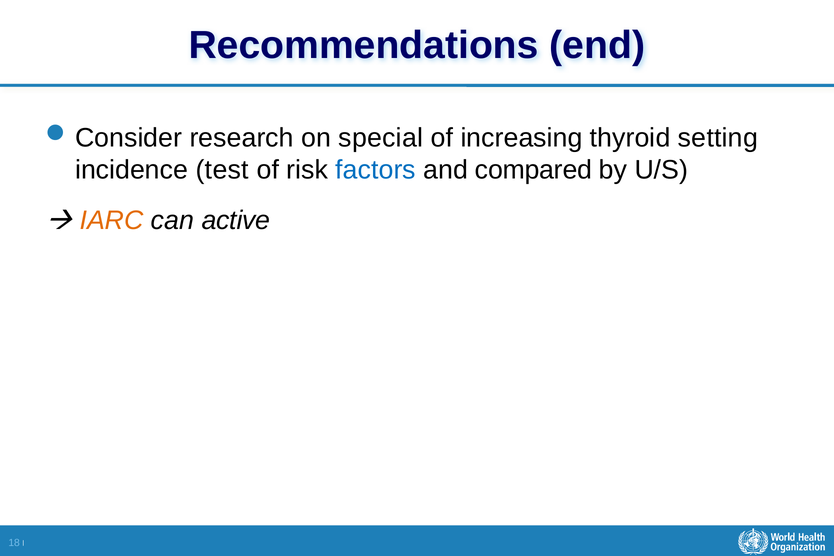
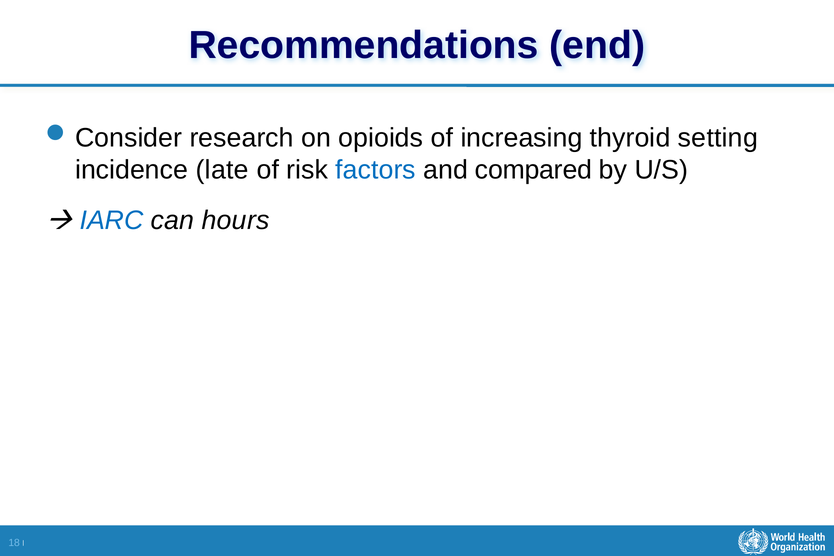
special: special -> opioids
test: test -> late
IARC colour: orange -> blue
active: active -> hours
